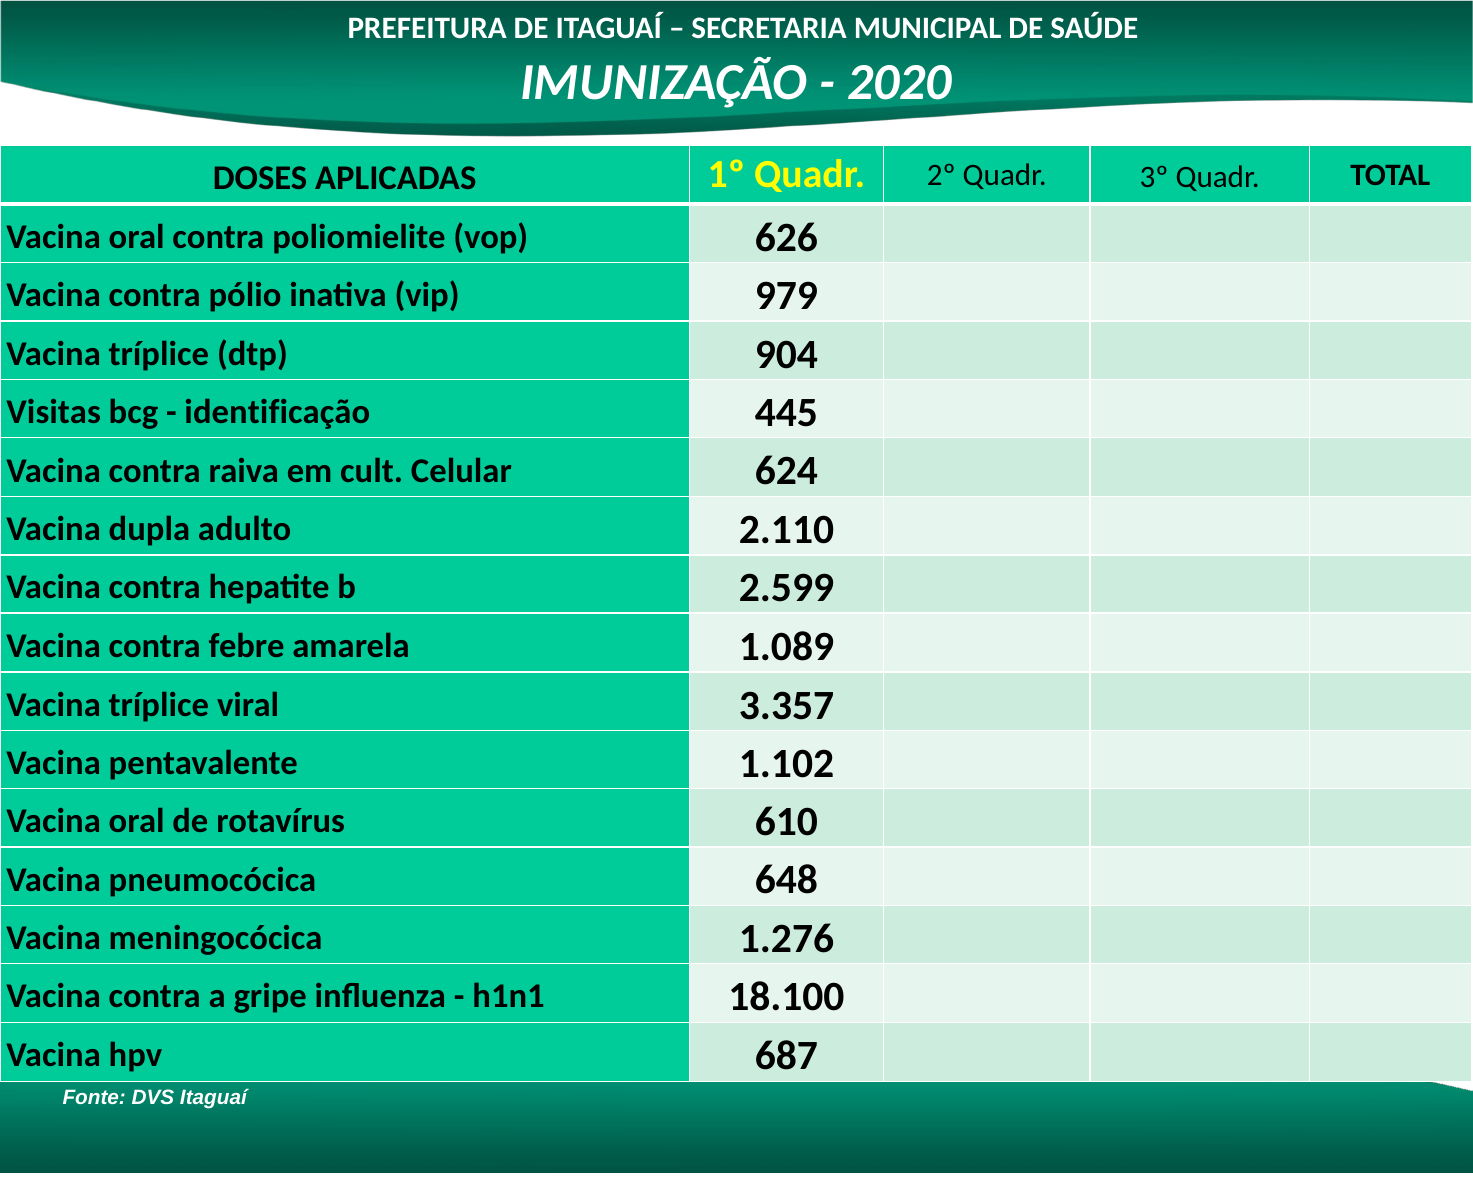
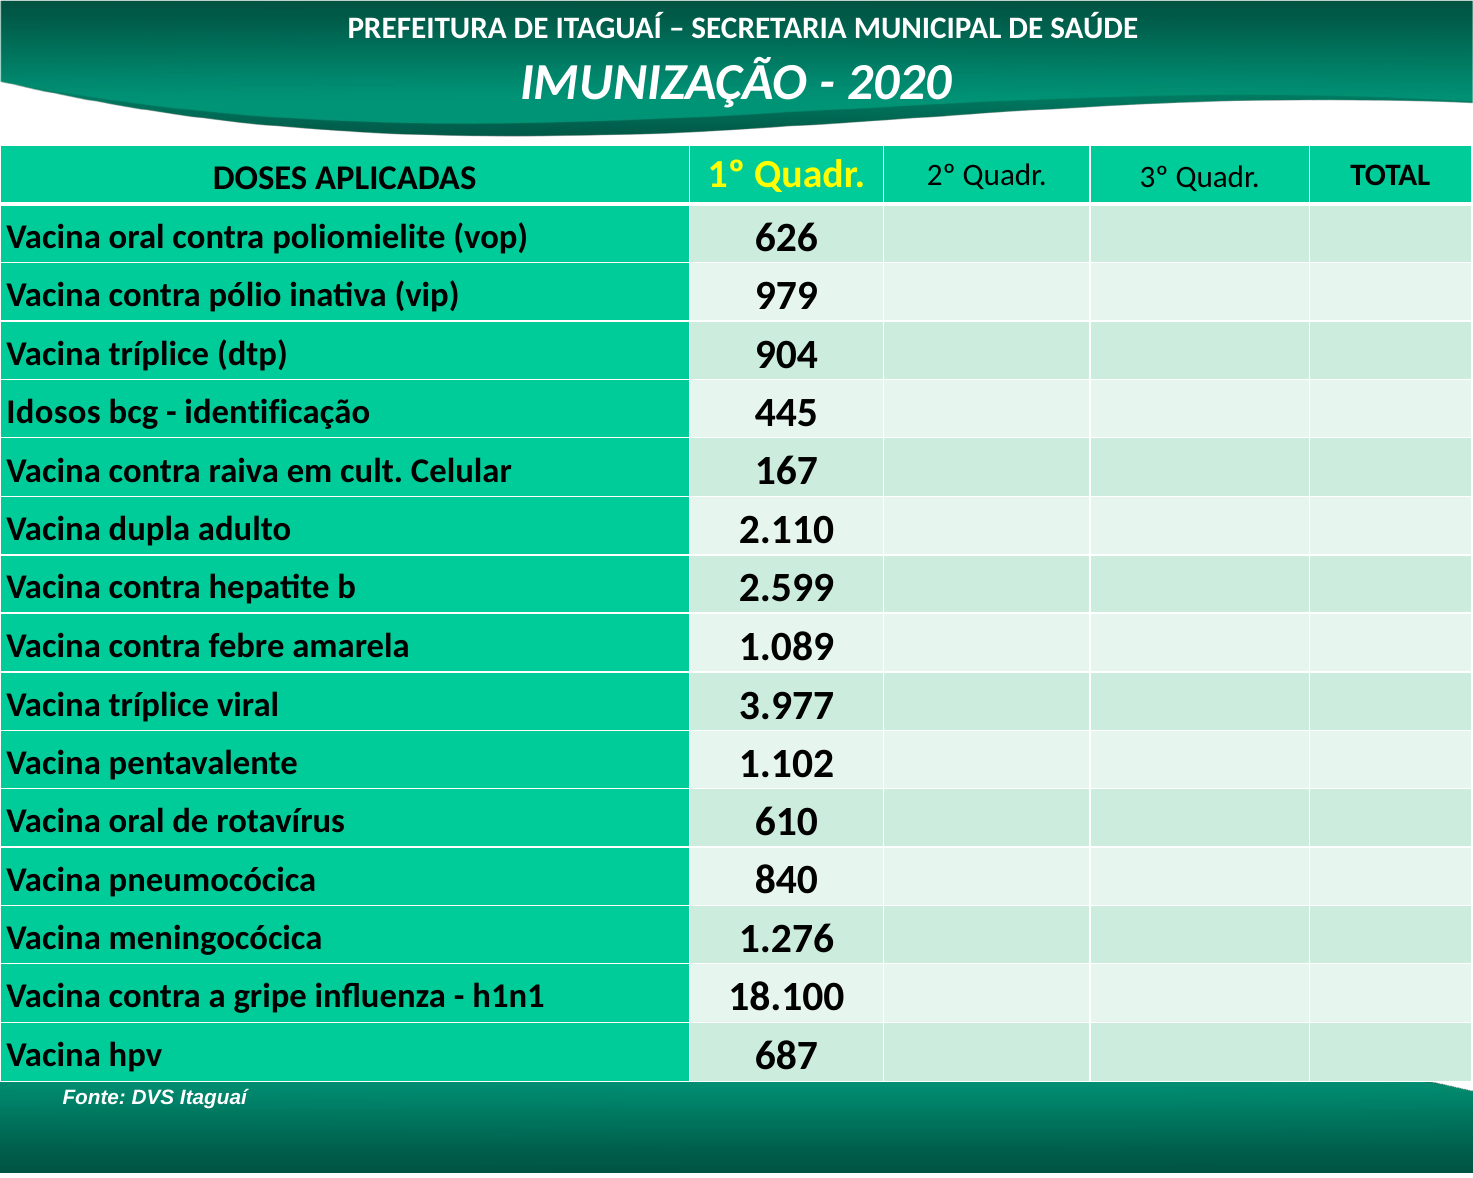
Visitas: Visitas -> Idosos
624: 624 -> 167
3.357: 3.357 -> 3.977
648: 648 -> 840
